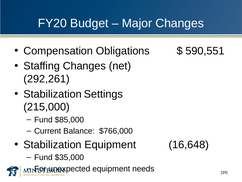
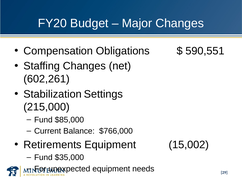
292,261: 292,261 -> 602,261
Stabilization at (53, 144): Stabilization -> Retirements
16,648: 16,648 -> 15,002
